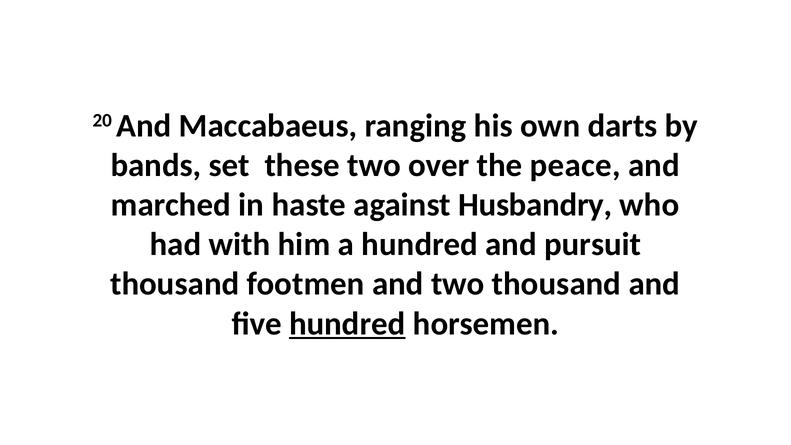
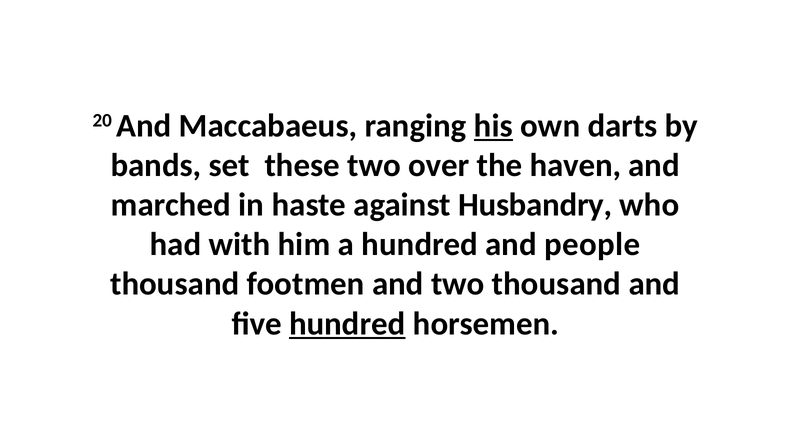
his underline: none -> present
peace: peace -> haven
pursuit: pursuit -> people
